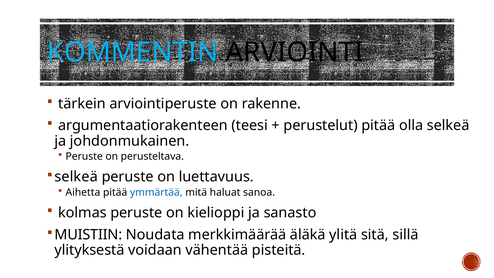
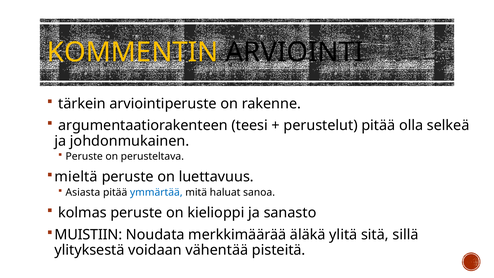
KOMMENTIN colour: light blue -> yellow
selkeä at (76, 177): selkeä -> mieltä
Aihetta: Aihetta -> Asiasta
